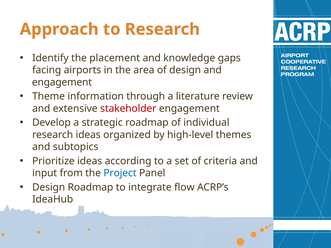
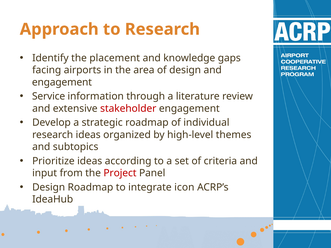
Theme: Theme -> Service
Project colour: blue -> red
flow: flow -> icon
